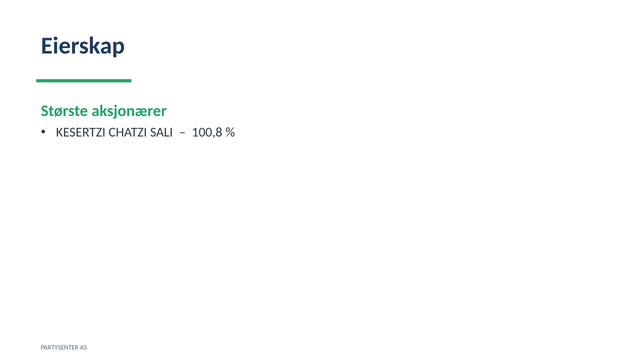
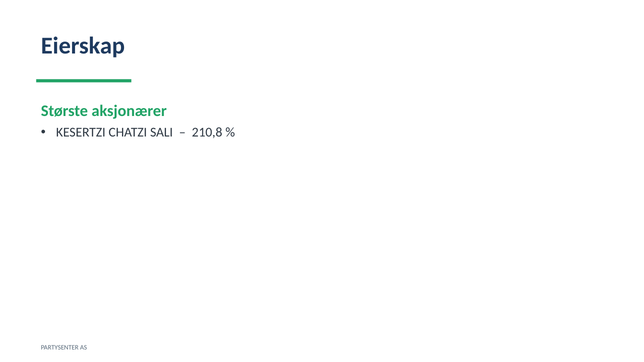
100,8: 100,8 -> 210,8
